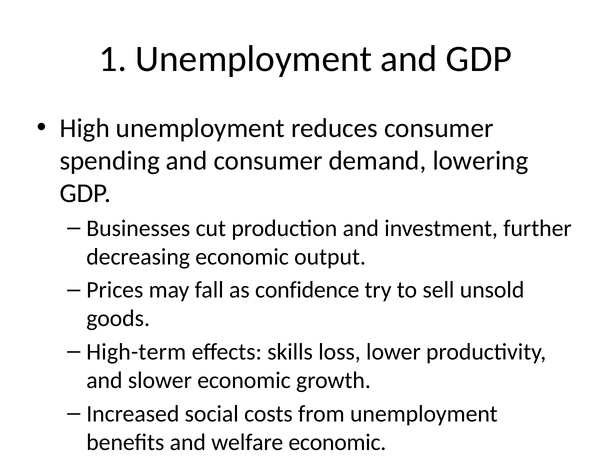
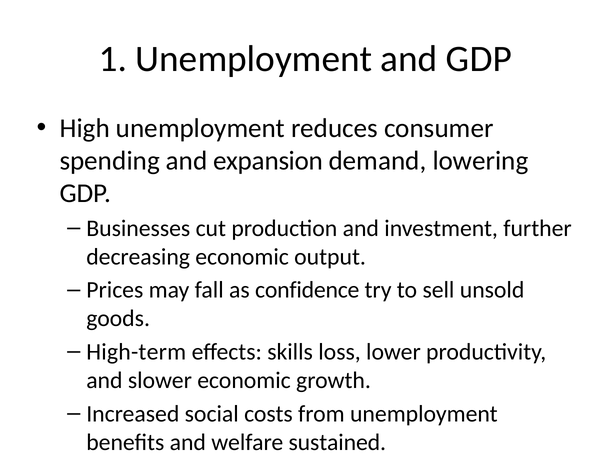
and consumer: consumer -> expansion
welfare economic: economic -> sustained
